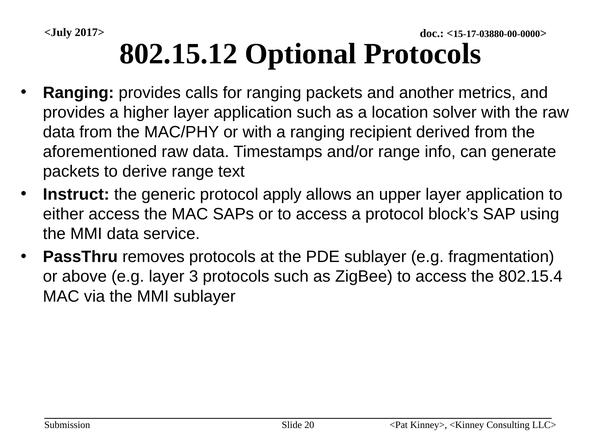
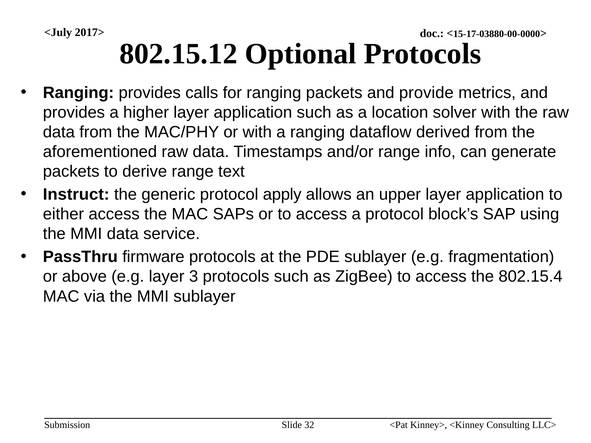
another: another -> provide
recipient: recipient -> dataflow
removes: removes -> firmware
20: 20 -> 32
